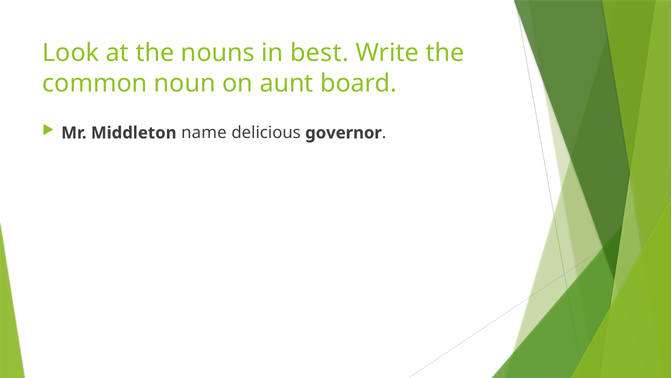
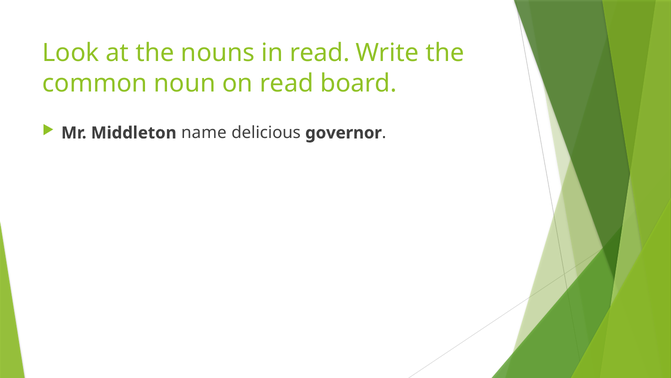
in best: best -> read
on aunt: aunt -> read
